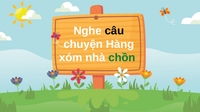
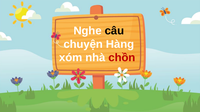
chồn colour: green -> red
